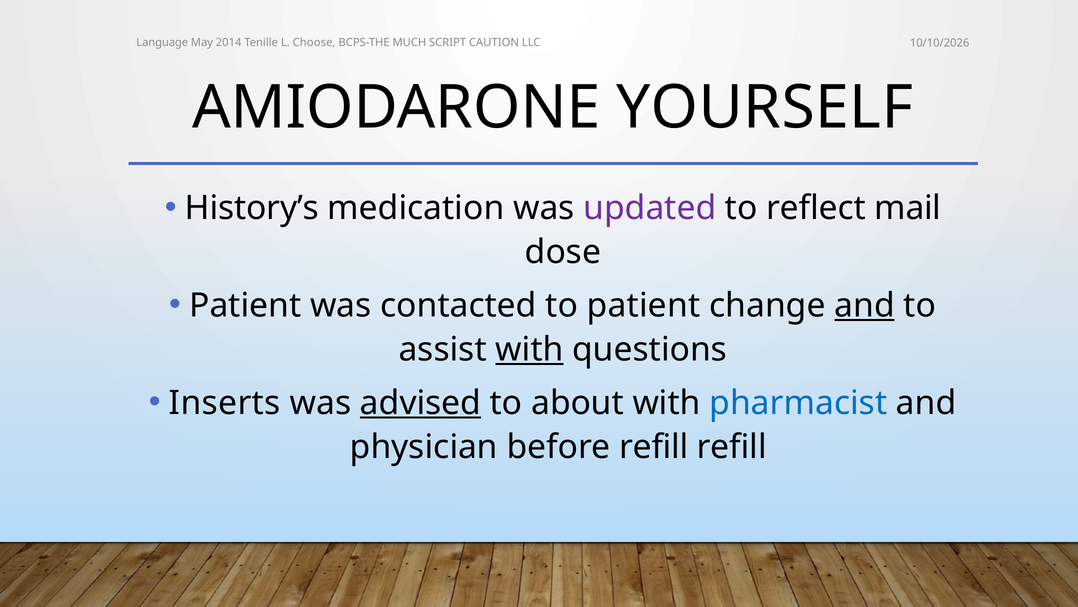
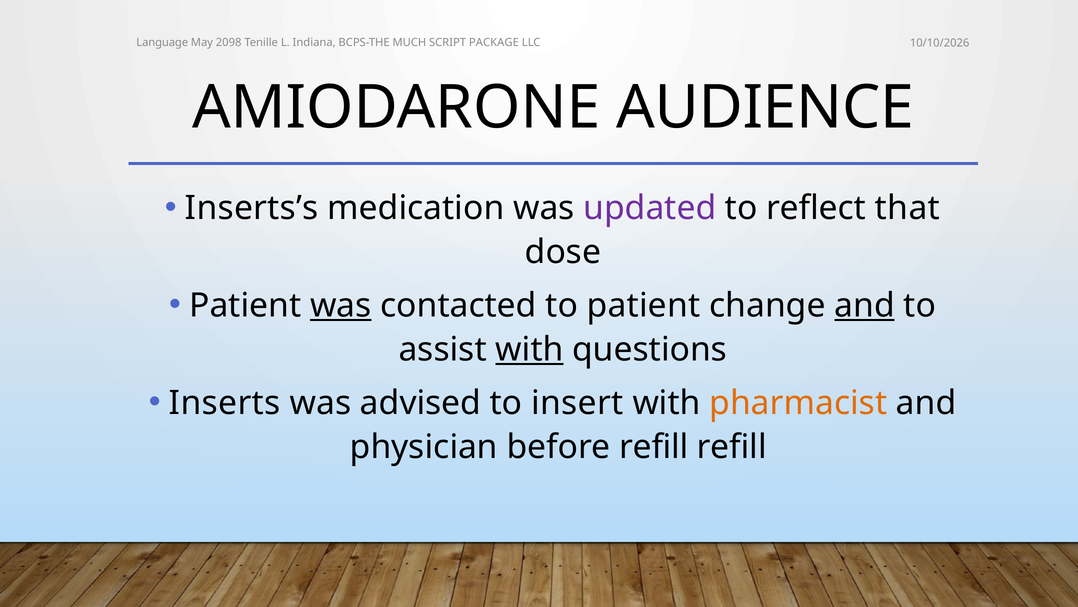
2014: 2014 -> 2098
Choose: Choose -> Indiana
CAUTION: CAUTION -> PACKAGE
YOURSELF: YOURSELF -> AUDIENCE
History’s: History’s -> Inserts’s
mail: mail -> that
was at (341, 305) underline: none -> present
advised underline: present -> none
about: about -> insert
pharmacist colour: blue -> orange
